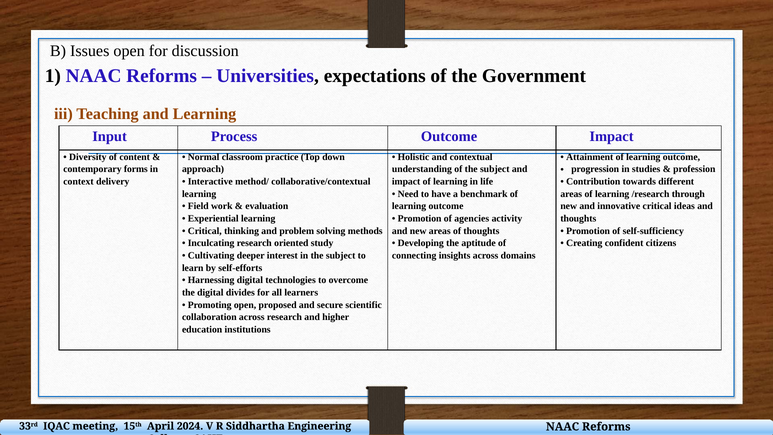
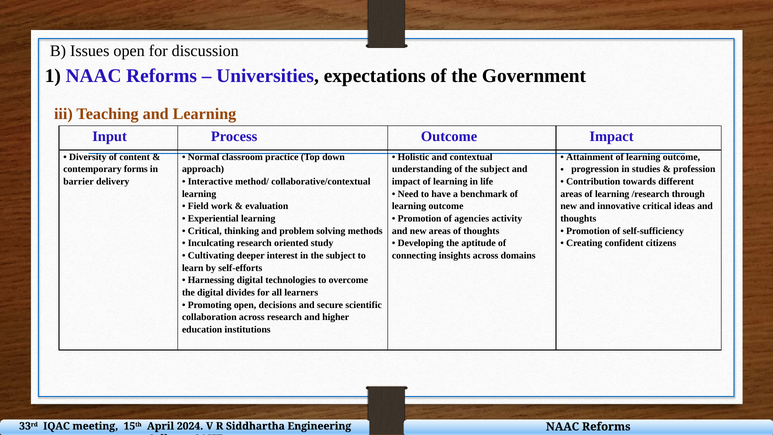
context: context -> barrier
proposed: proposed -> decisions
